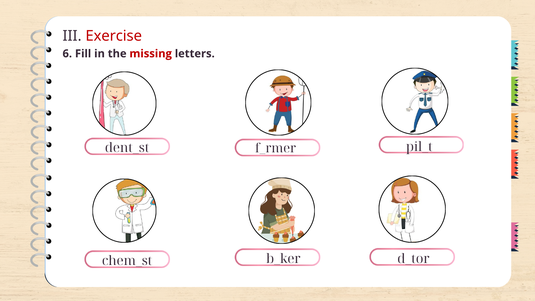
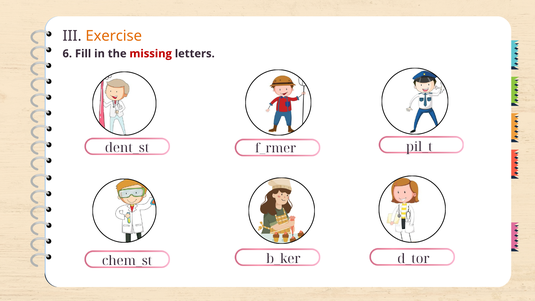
Exercise colour: red -> orange
